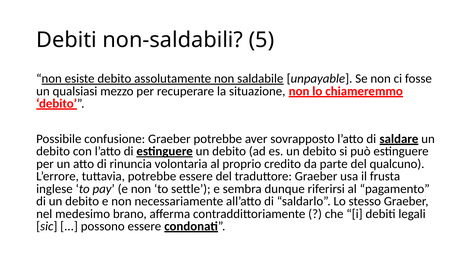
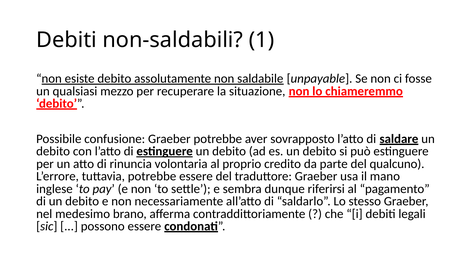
5: 5 -> 1
frusta: frusta -> mano
